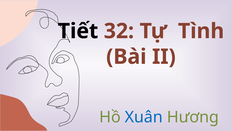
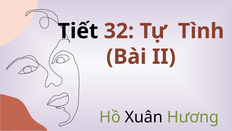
Xuân colour: blue -> black
